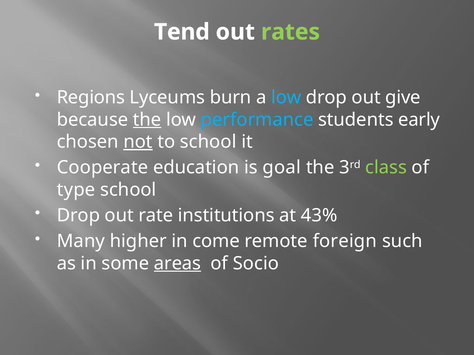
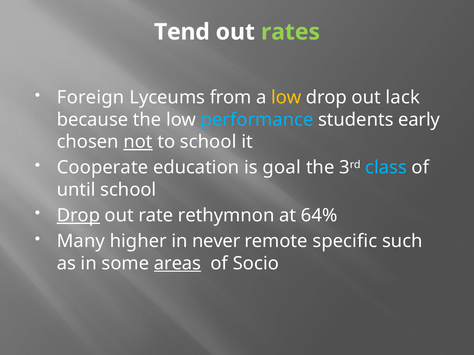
Regions: Regions -> Foreign
burn: burn -> from
low at (286, 98) colour: light blue -> yellow
give: give -> lack
the at (147, 120) underline: present -> none
class colour: light green -> light blue
type: type -> until
Drop at (78, 216) underline: none -> present
institutions: institutions -> rethymnon
43%: 43% -> 64%
come: come -> never
foreign: foreign -> specific
